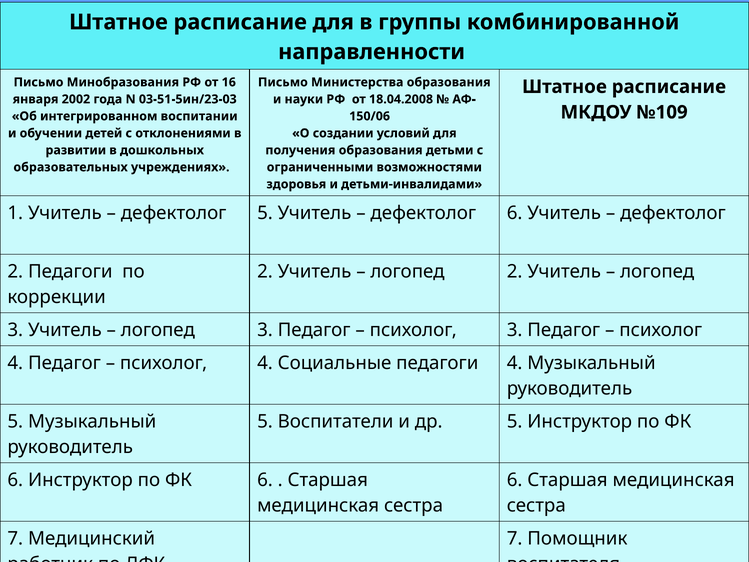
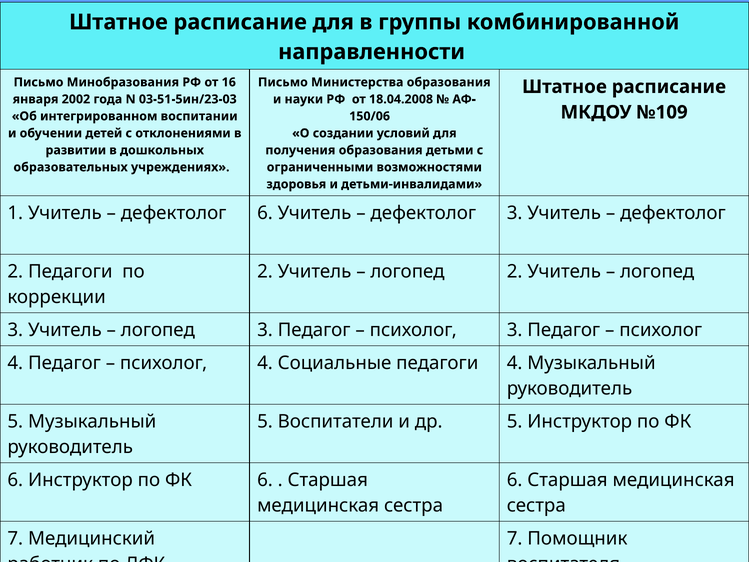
дефектолог 5: 5 -> 6
дефектолог 6: 6 -> 3
